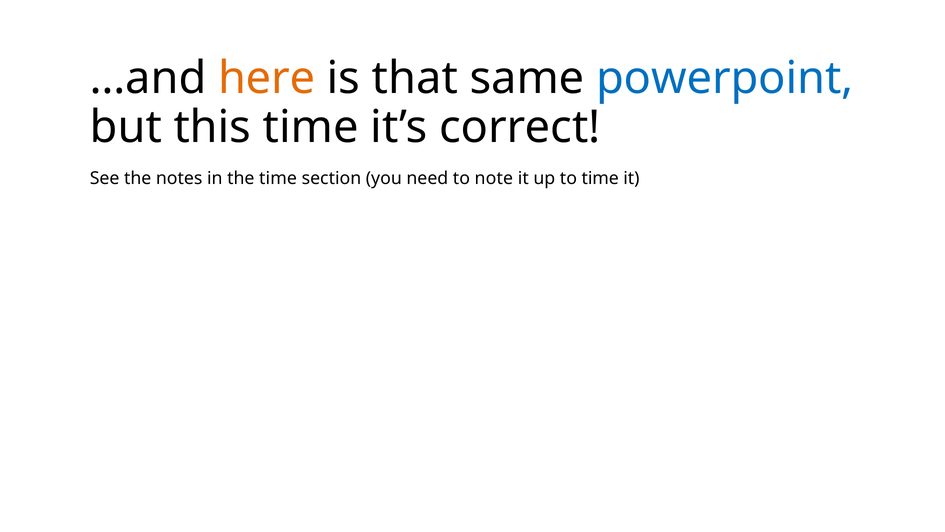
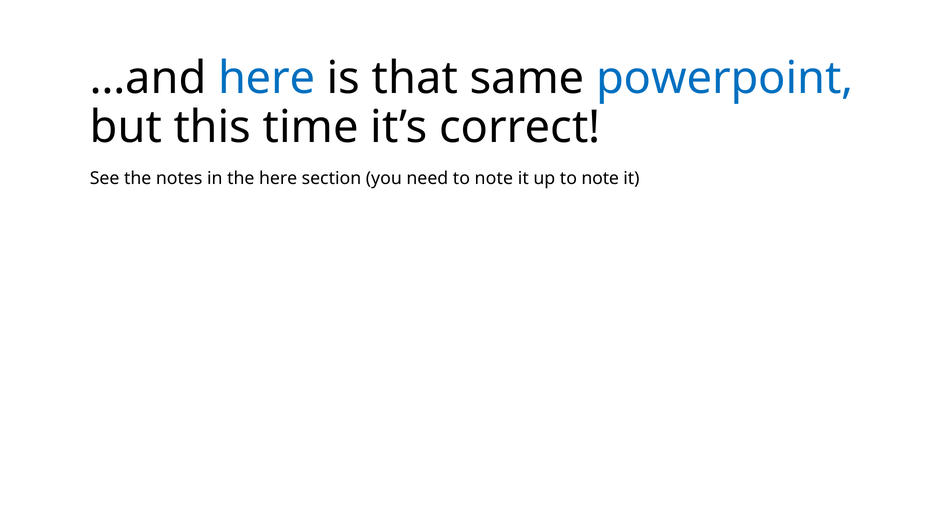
here at (267, 78) colour: orange -> blue
the time: time -> here
up to time: time -> note
